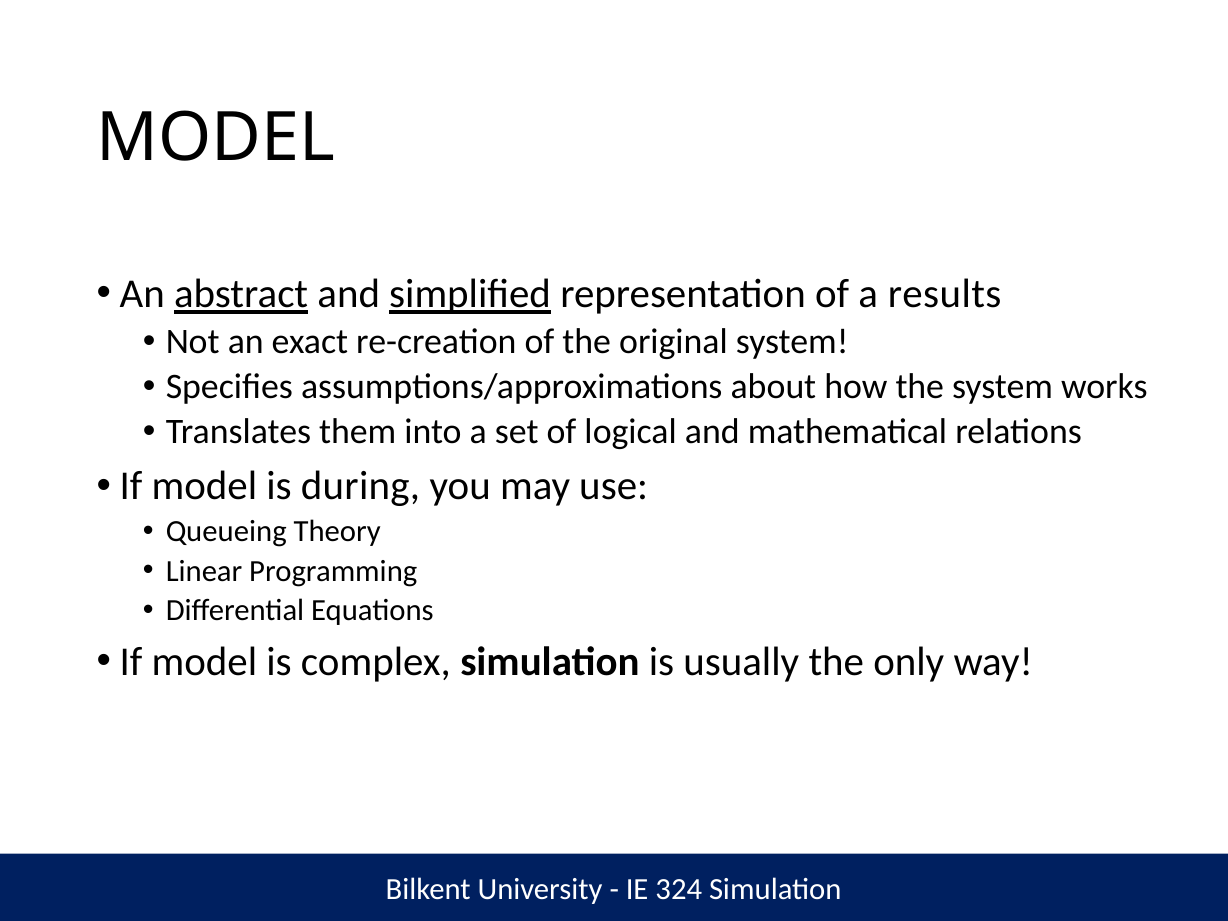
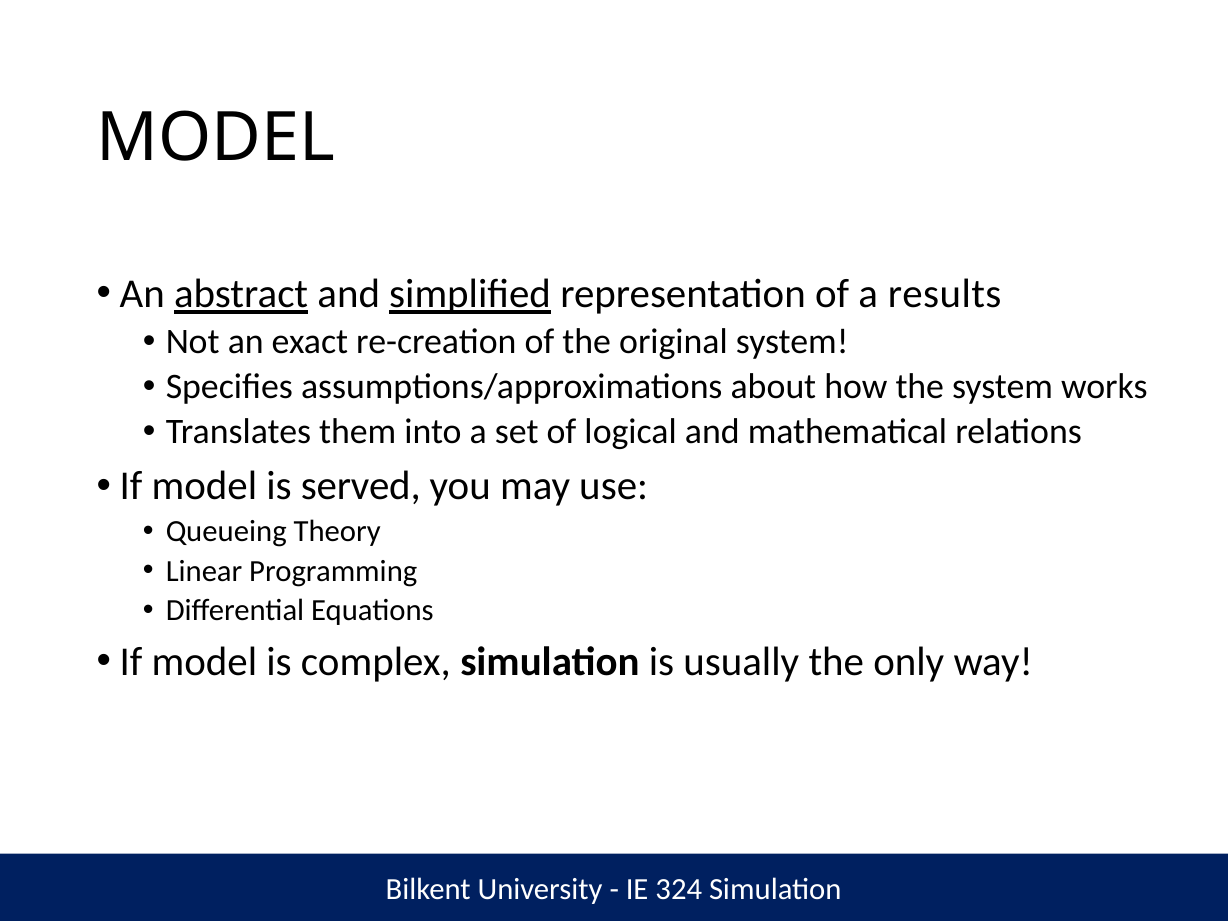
during: during -> served
